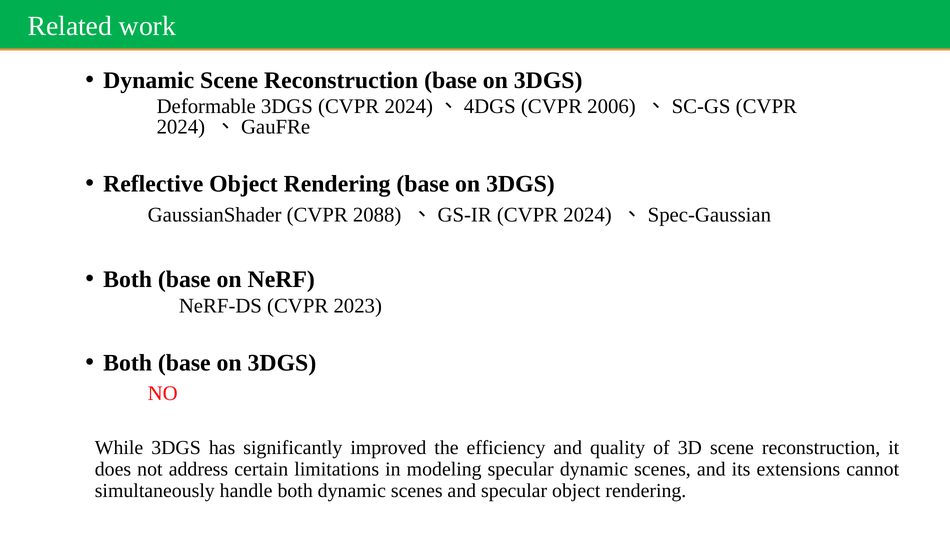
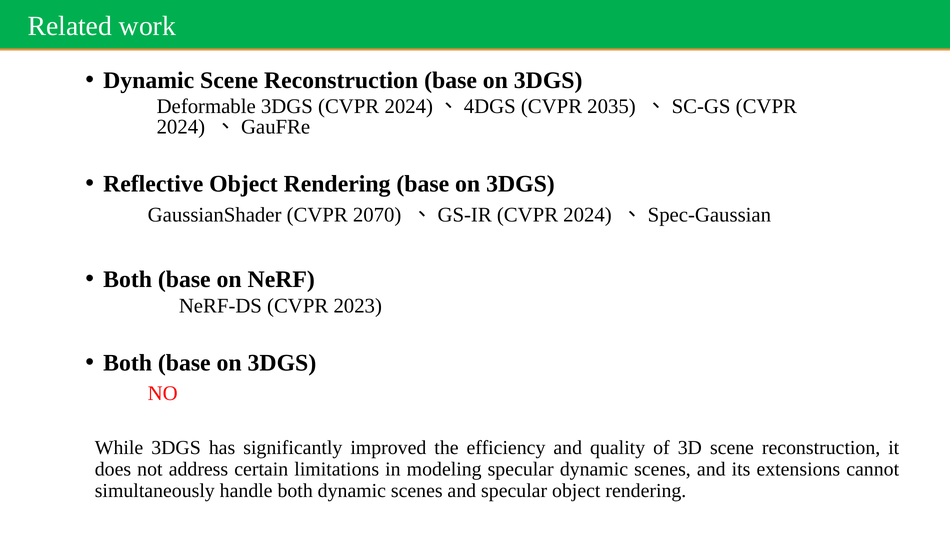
2006: 2006 -> 2035
2088: 2088 -> 2070
